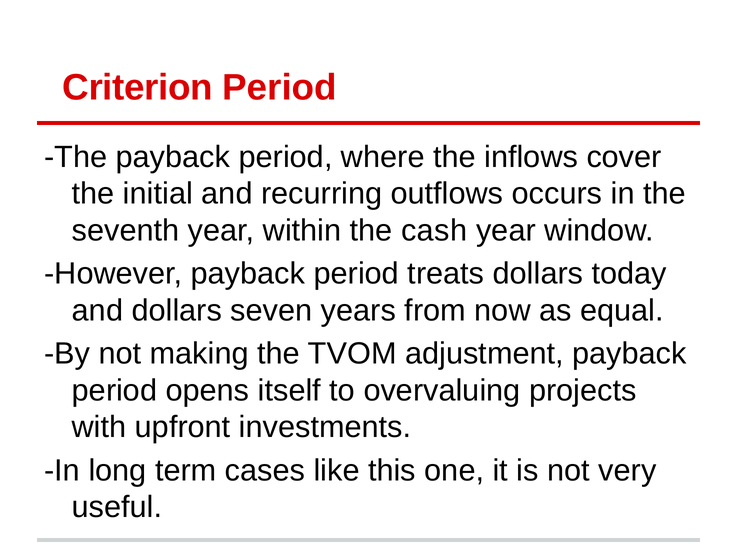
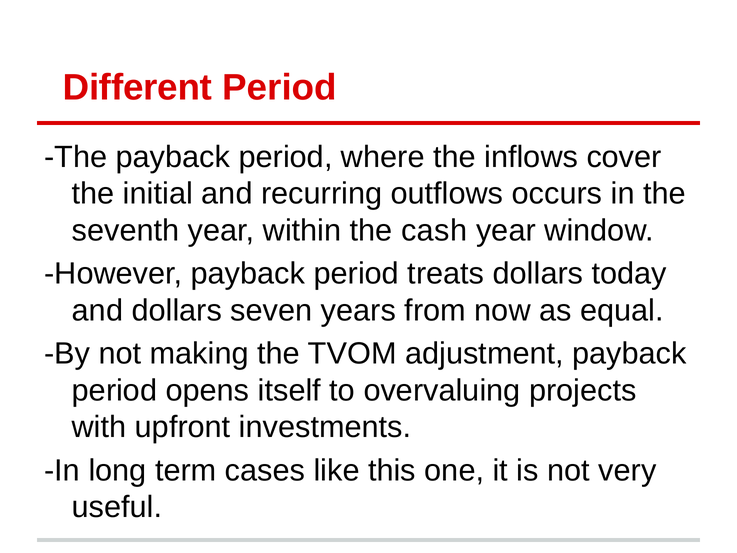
Criterion: Criterion -> Different
